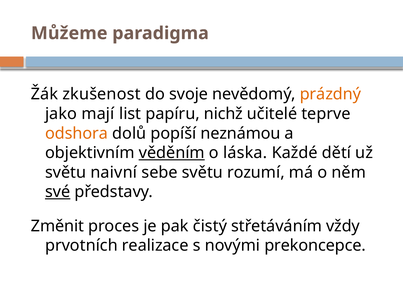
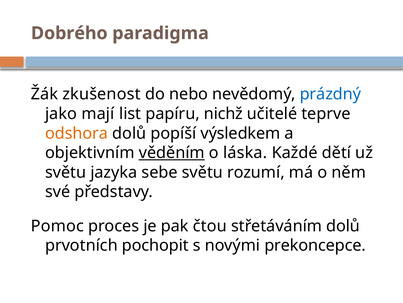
Můžeme: Můžeme -> Dobrého
svoje: svoje -> nebo
prázdný colour: orange -> blue
neznámou: neznámou -> výsledkem
naivní: naivní -> jazyka
své underline: present -> none
Změnit: Změnit -> Pomoc
čistý: čistý -> čtou
střetáváním vždy: vždy -> dolů
realizace: realizace -> pochopit
